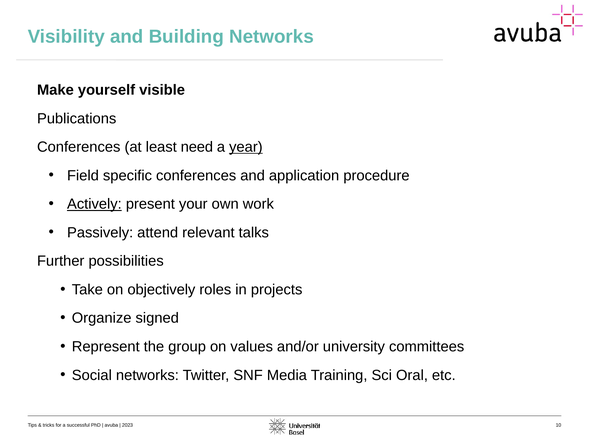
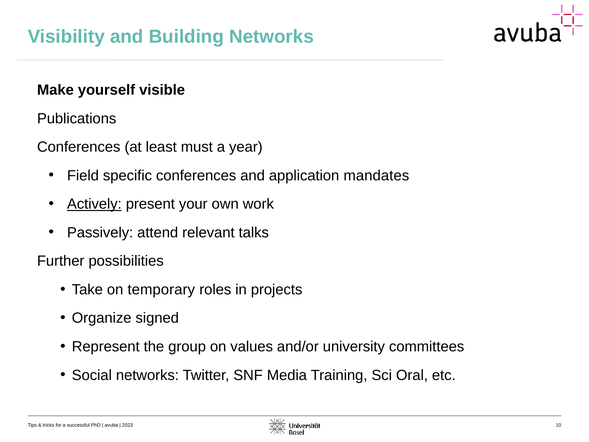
need: need -> must
year underline: present -> none
procedure: procedure -> mandates
objectively: objectively -> temporary
